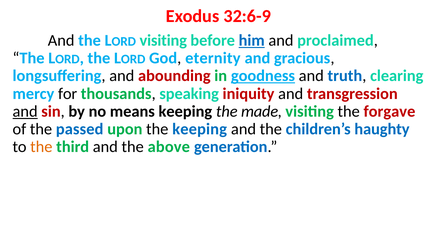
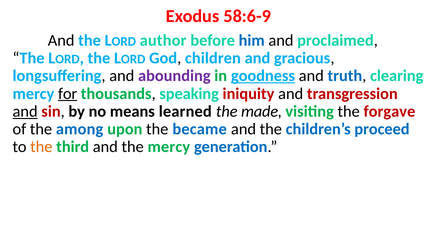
32:6-9: 32:6-9 -> 58:6-9
visiting at (163, 40): visiting -> author
him underline: present -> none
eternity: eternity -> children
abounding colour: red -> purple
for underline: none -> present
means keeping: keeping -> learned
passed: passed -> among
the keeping: keeping -> became
haughty: haughty -> proceed
the above: above -> mercy
